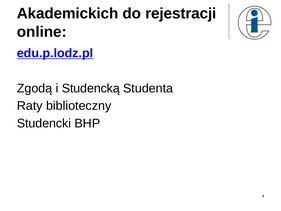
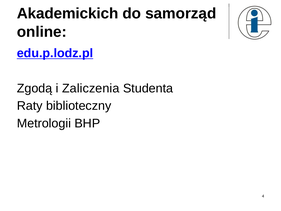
rejestracji: rejestracji -> samorząd
Studencką: Studencką -> Zaliczenia
Studencki: Studencki -> Metrologii
